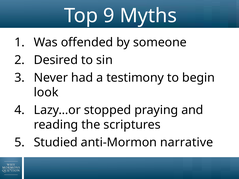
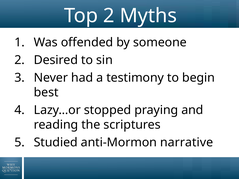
Top 9: 9 -> 2
look: look -> best
